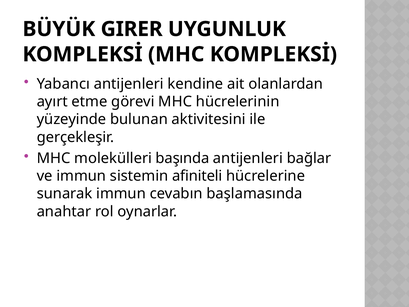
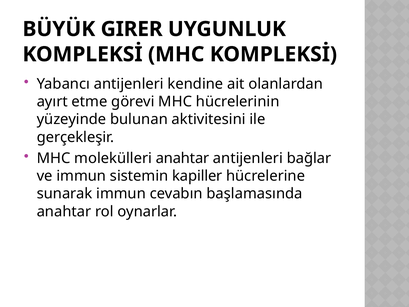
molekülleri başında: başında -> anahtar
afiniteli: afiniteli -> kapiller
